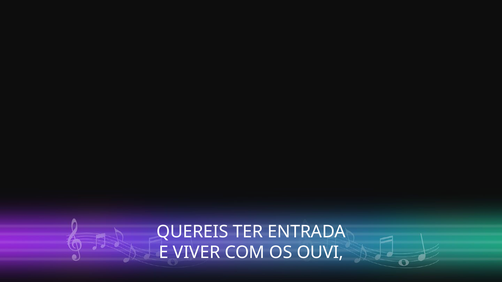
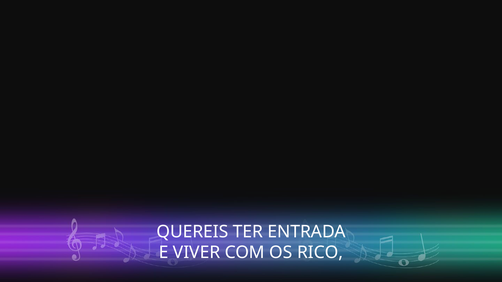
OUVI: OUVI -> RICO
